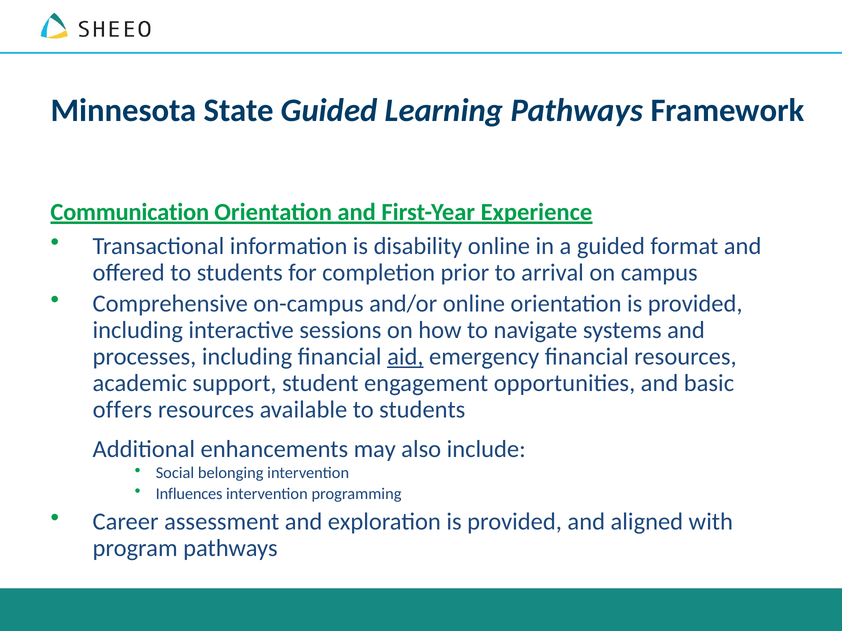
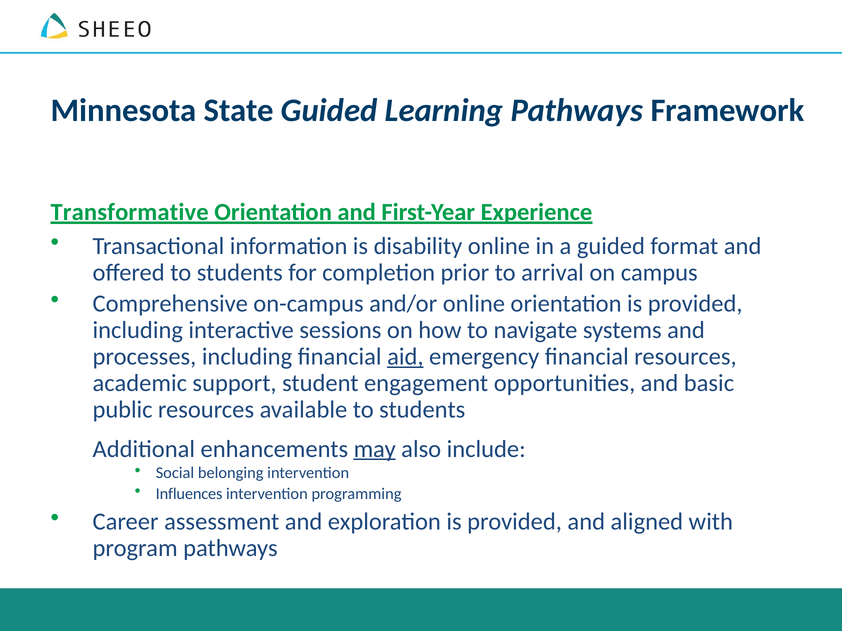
Communication: Communication -> Transformative
offers: offers -> public
may underline: none -> present
